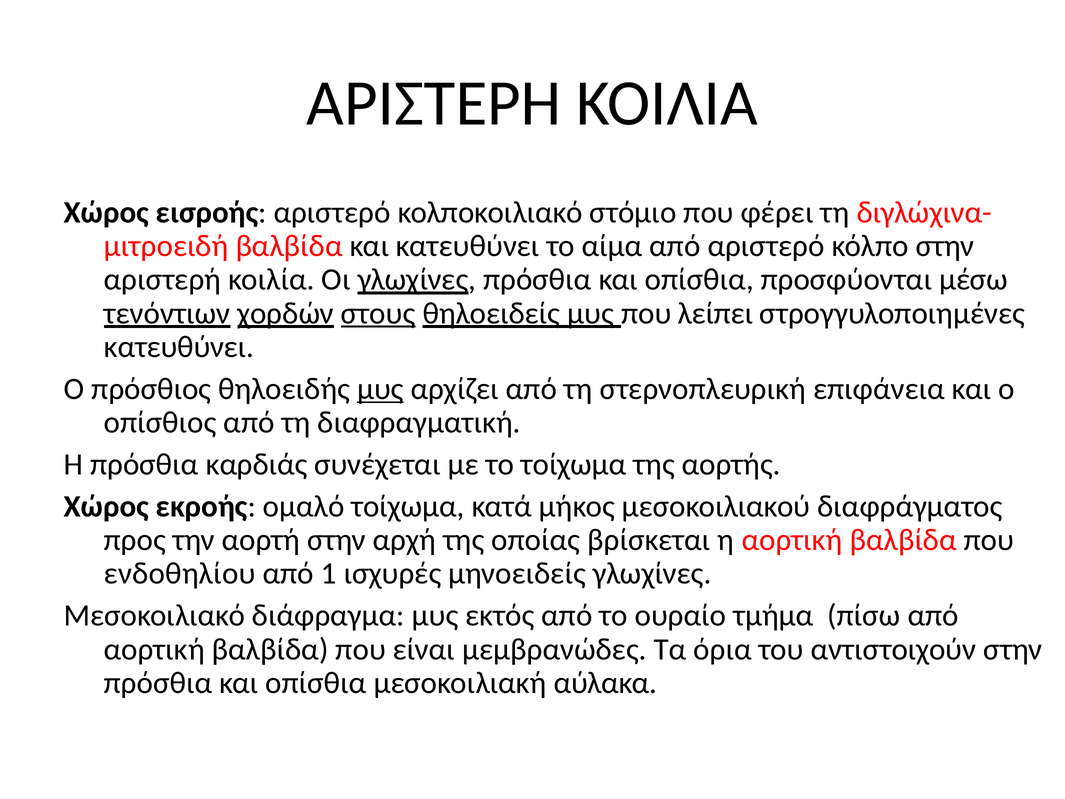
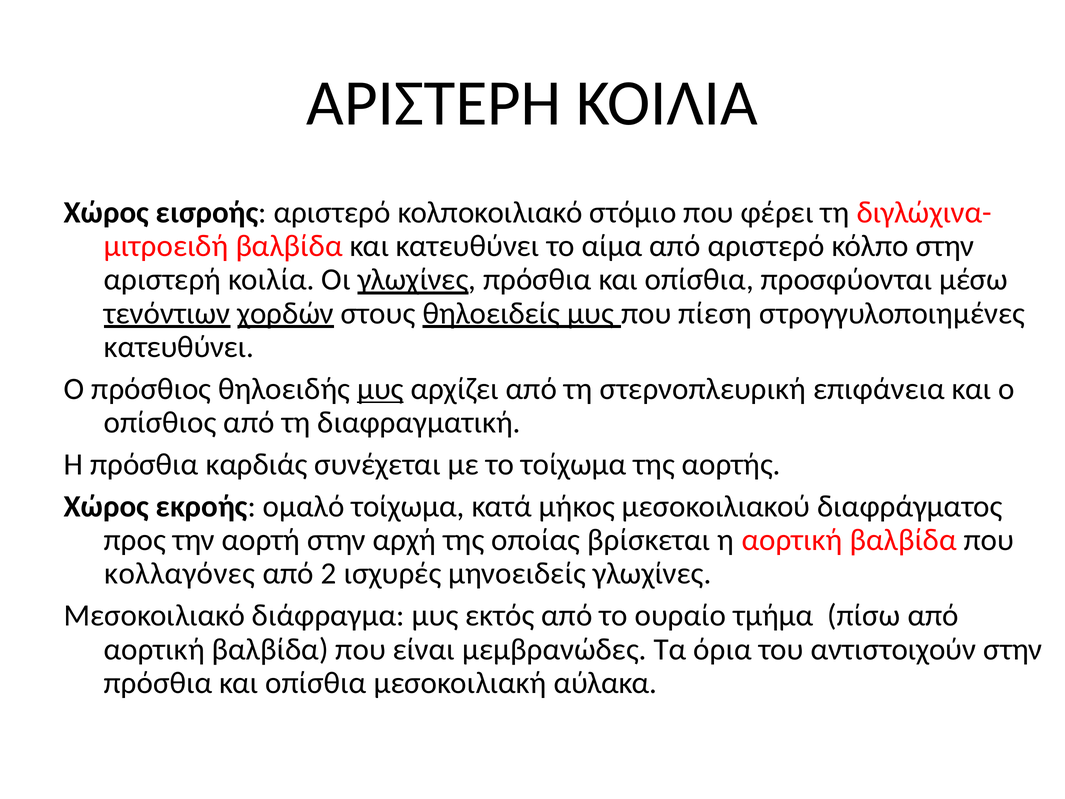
στους underline: present -> none
λείπει: λείπει -> πίεση
ενδοθηλίου: ενδοθηλίου -> κολλαγόνες
1: 1 -> 2
